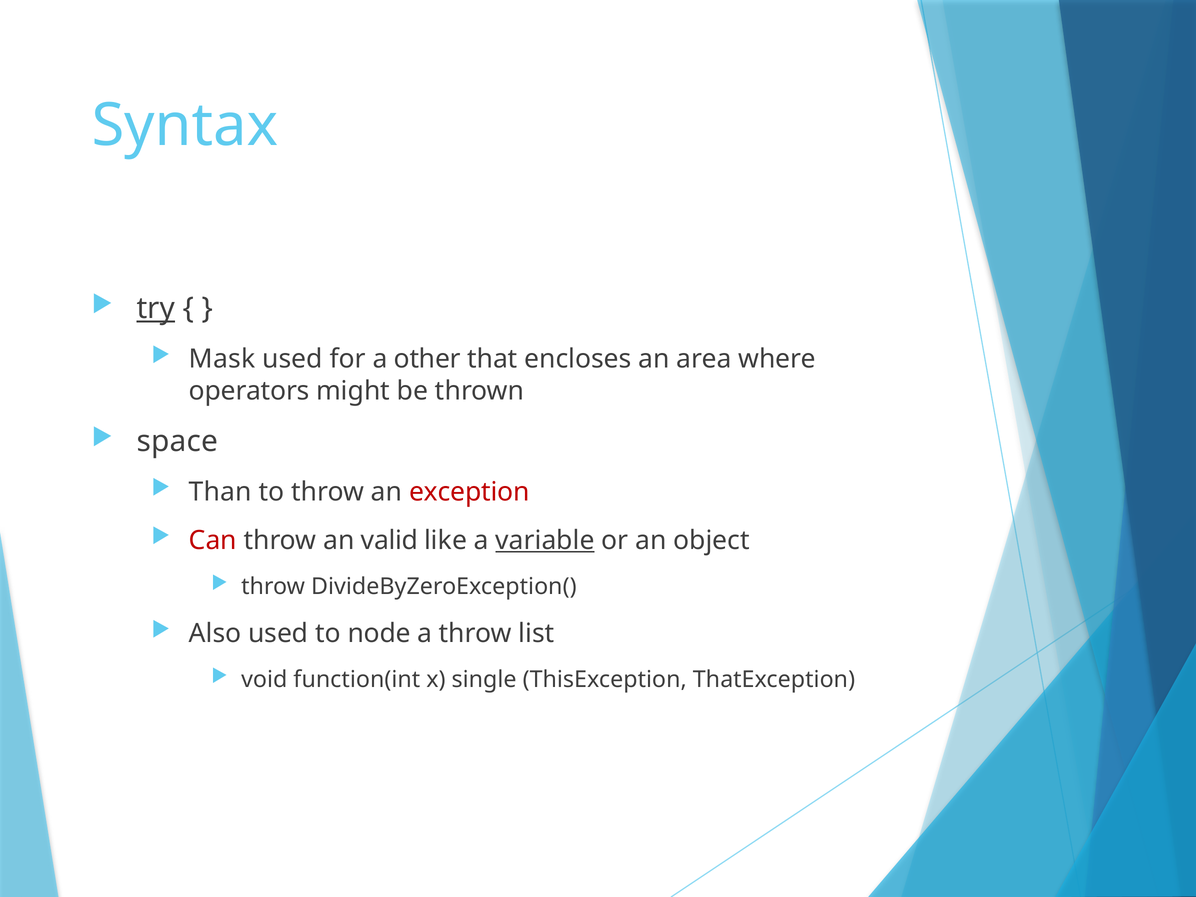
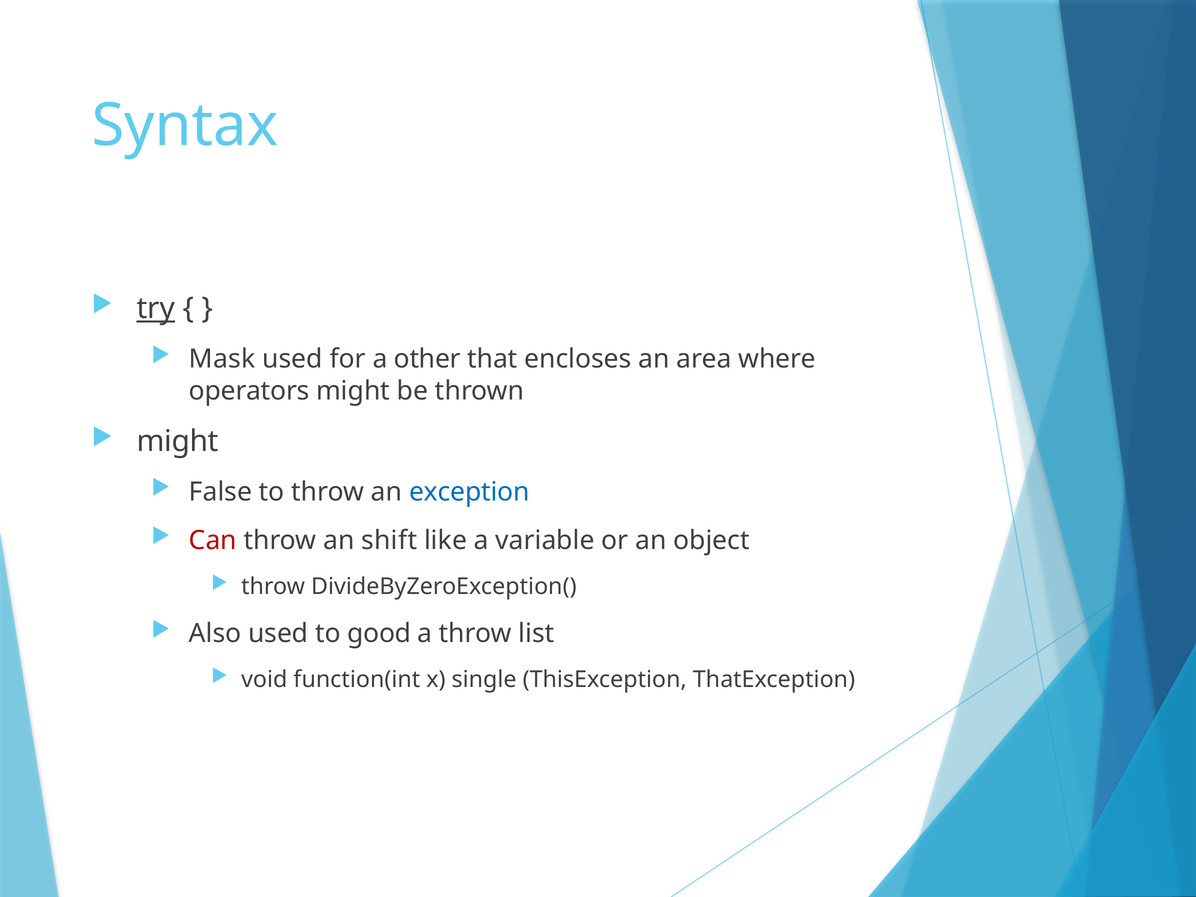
space at (177, 442): space -> might
Than: Than -> False
exception colour: red -> blue
valid: valid -> shift
variable underline: present -> none
node: node -> good
